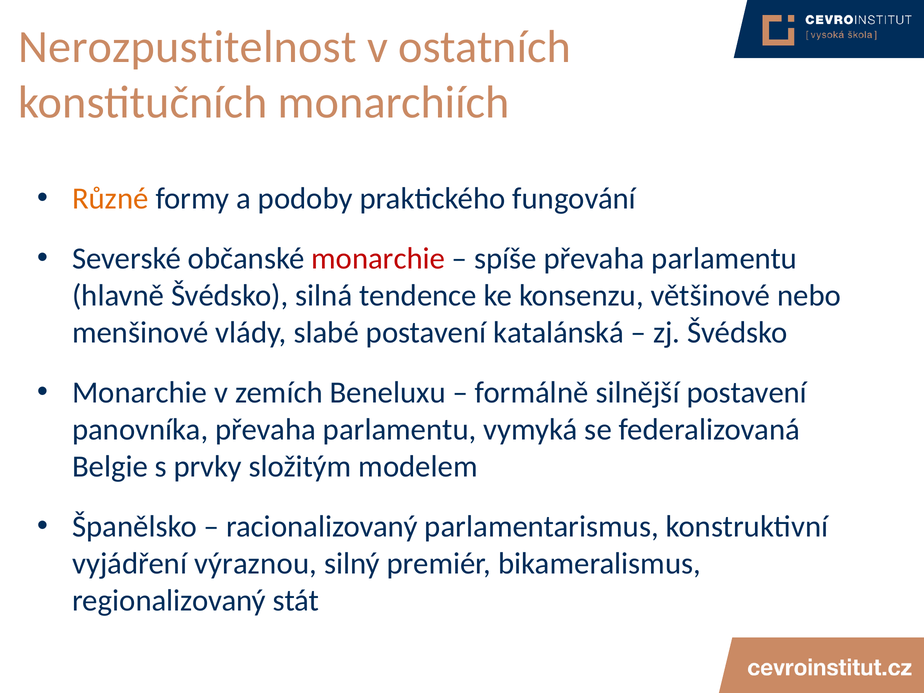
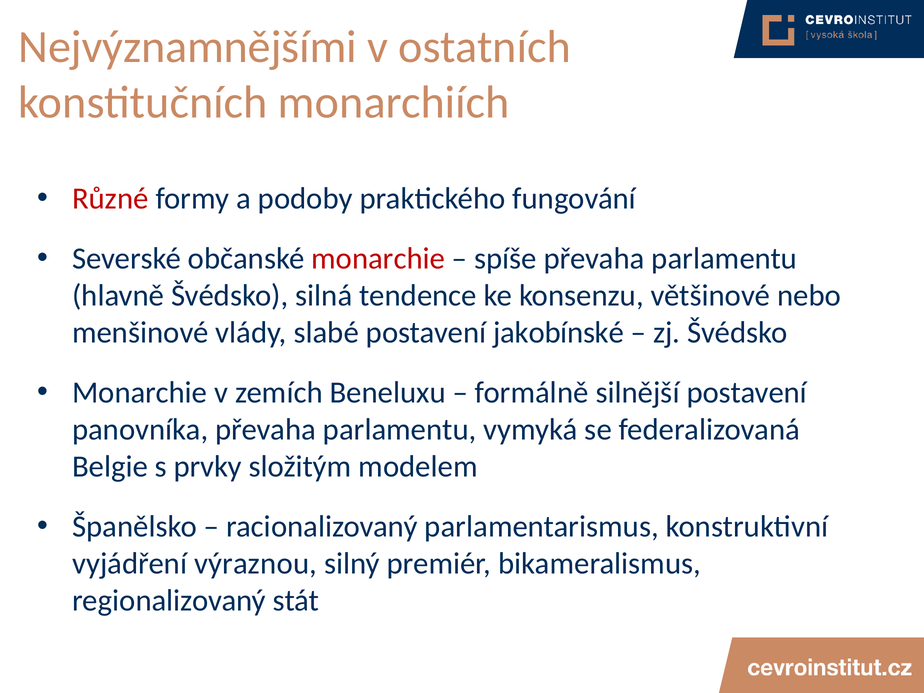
Nerozpustitelnost: Nerozpustitelnost -> Nejvýznamnějšími
Různé colour: orange -> red
katalánská: katalánská -> jakobínské
